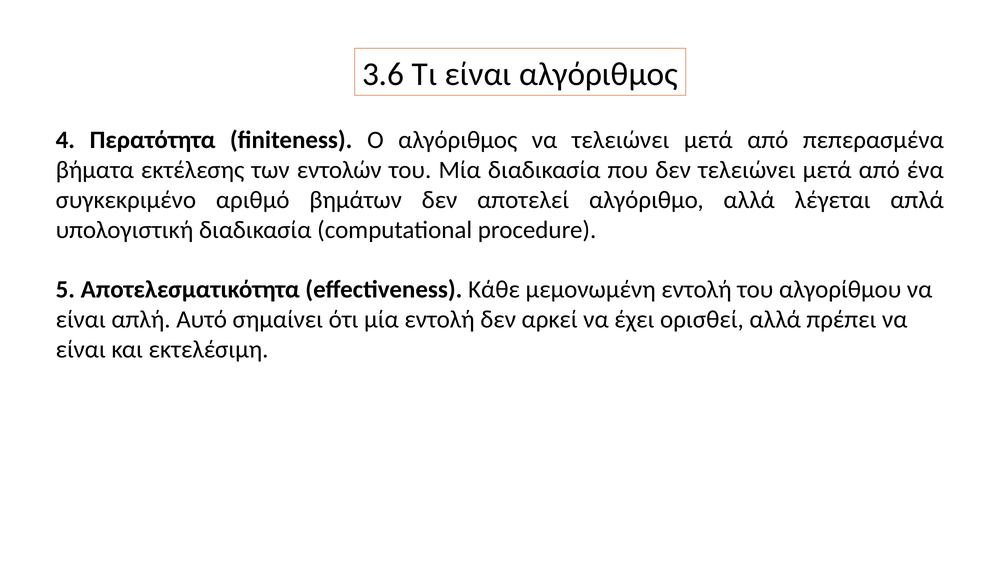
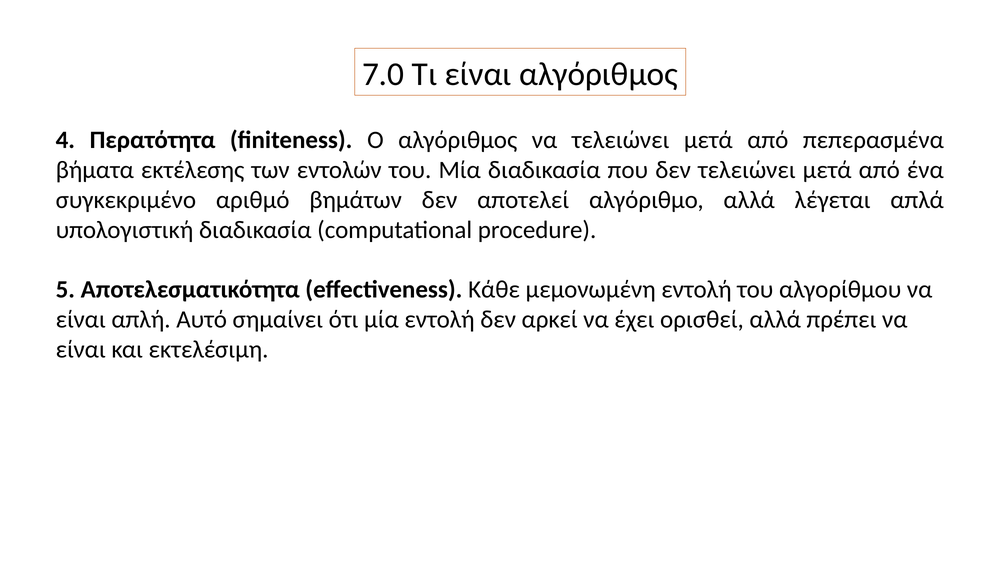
3.6: 3.6 -> 7.0
